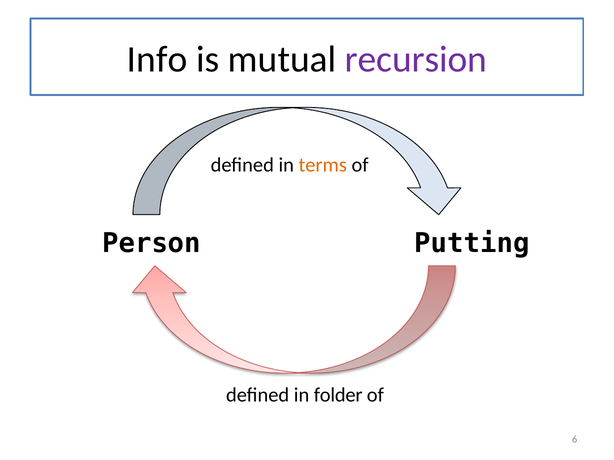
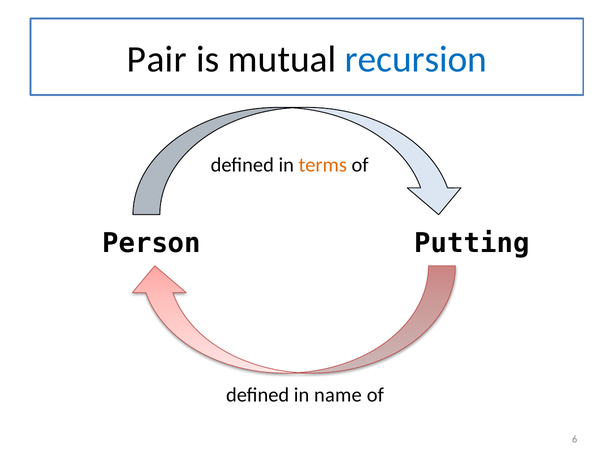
Info: Info -> Pair
recursion colour: purple -> blue
folder: folder -> name
